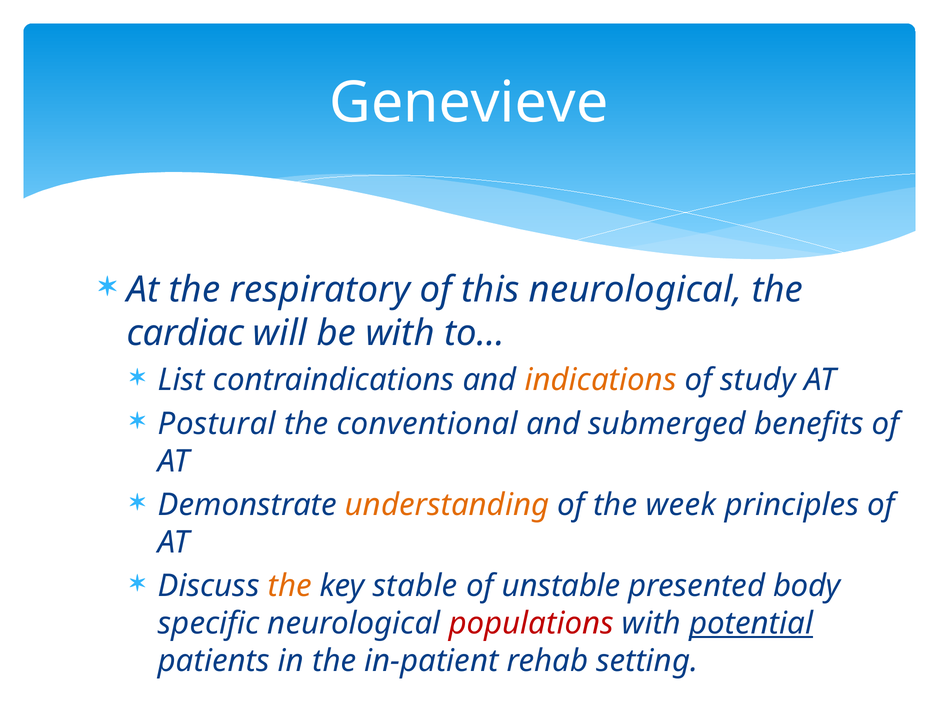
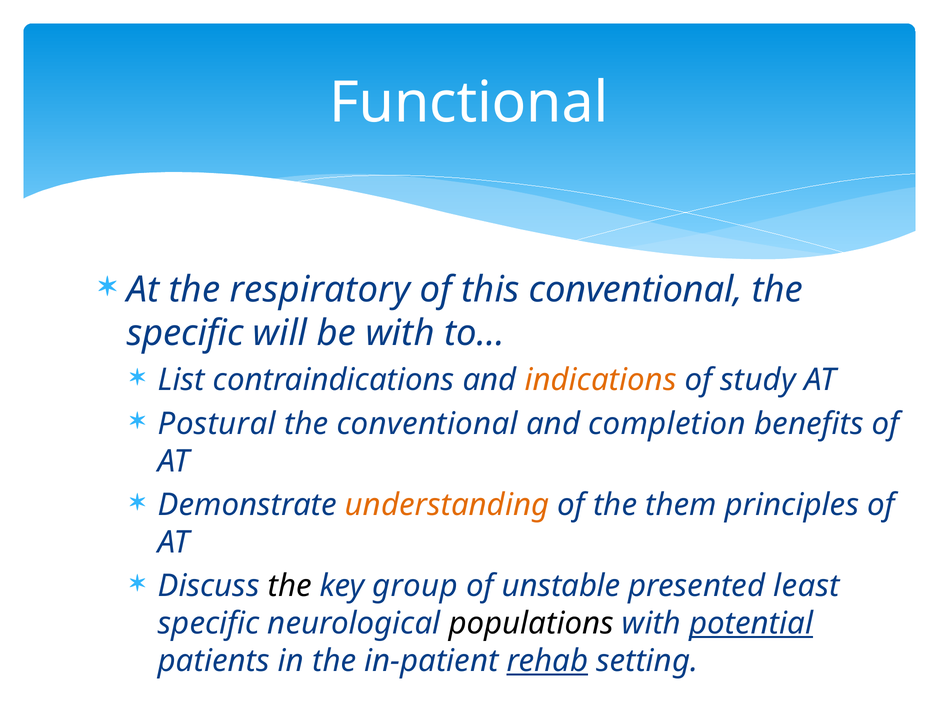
Genevieve: Genevieve -> Functional
this neurological: neurological -> conventional
cardiac at (185, 334): cardiac -> specific
submerged: submerged -> completion
week: week -> them
the at (290, 587) colour: orange -> black
stable: stable -> group
body: body -> least
populations colour: red -> black
rehab underline: none -> present
